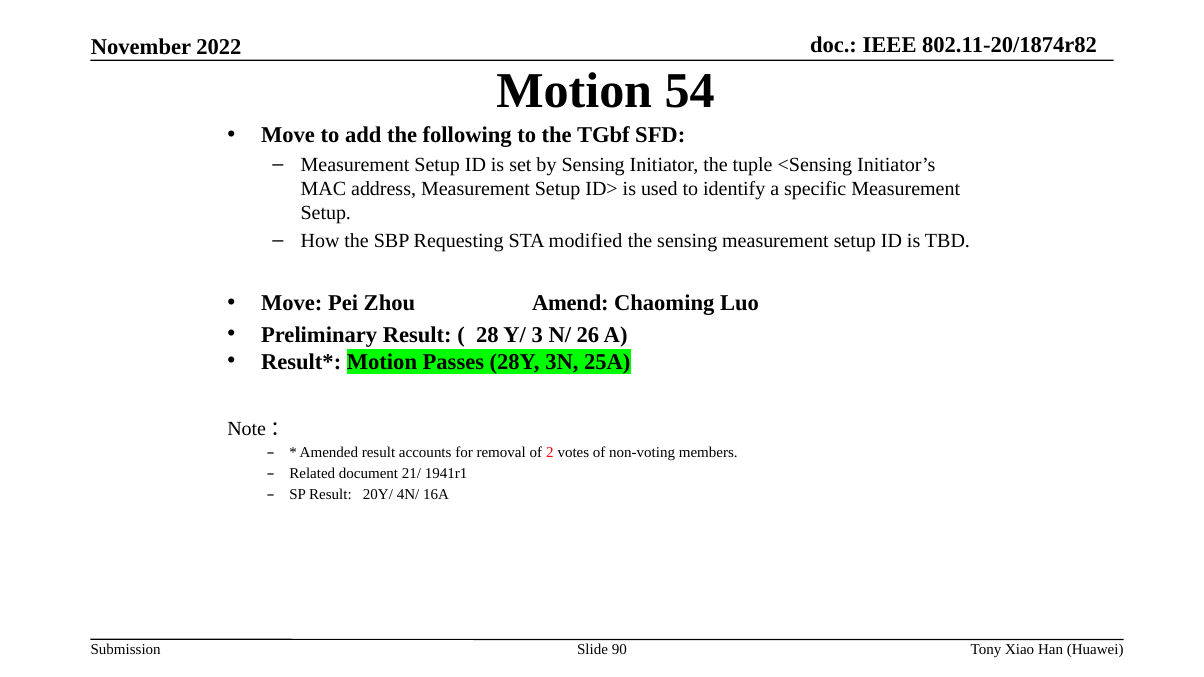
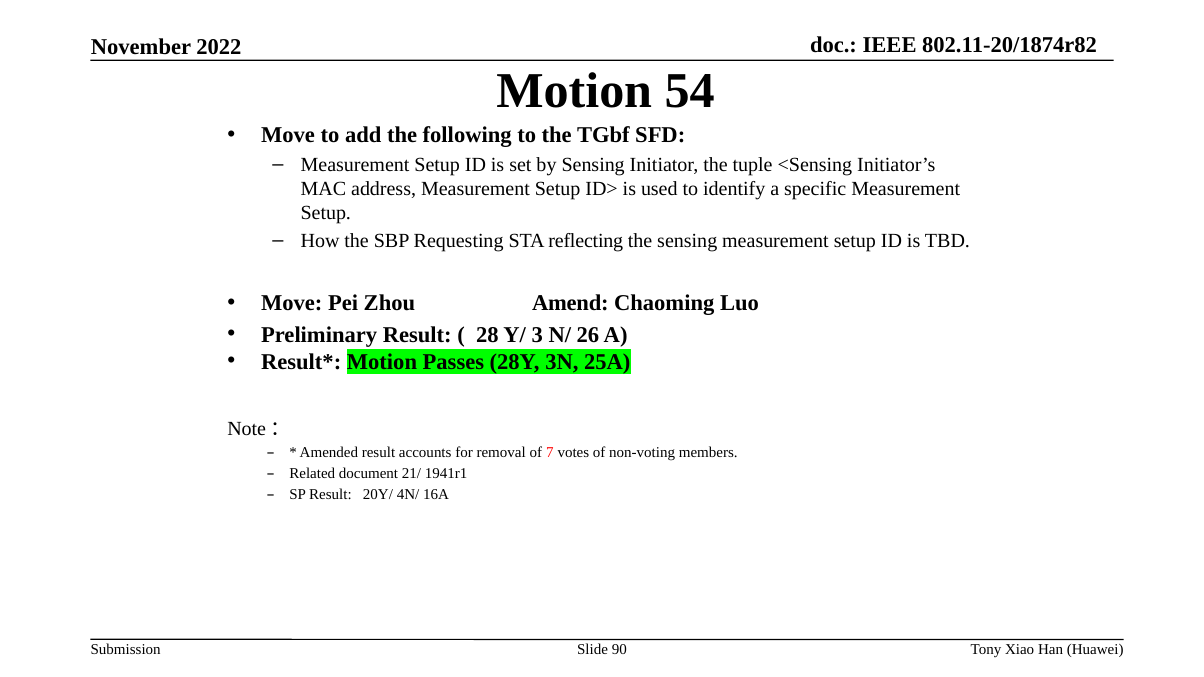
modified: modified -> reflecting
2: 2 -> 7
